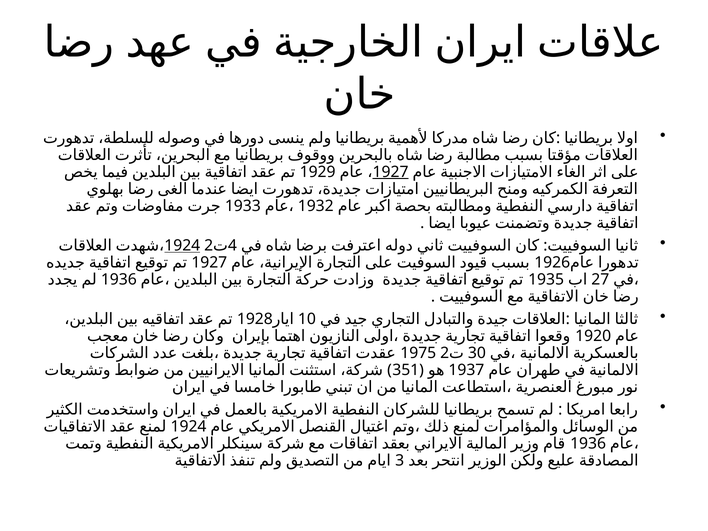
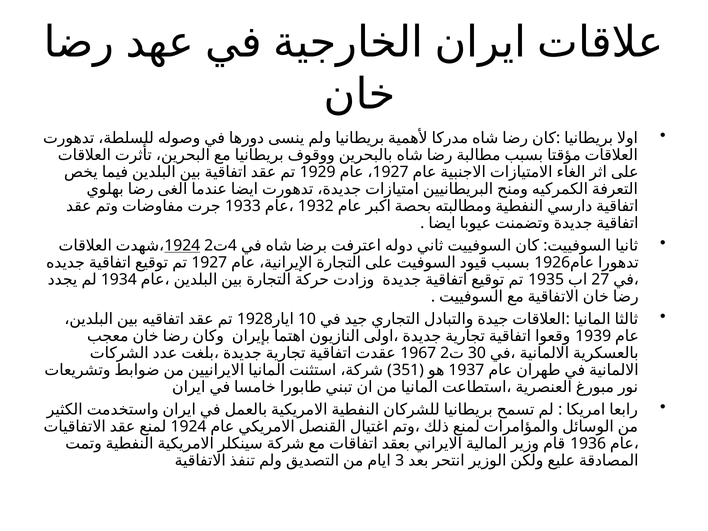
1927 at (391, 172) underline: present -> none
1936 at (119, 279): 1936 -> 1934
1920: 1920 -> 1939
1975: 1975 -> 1967
